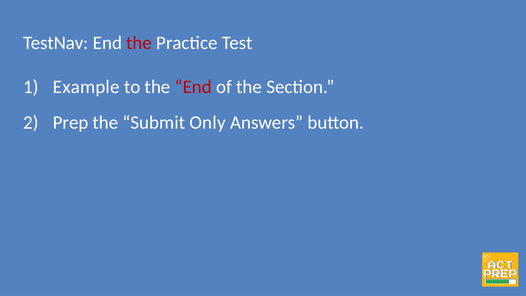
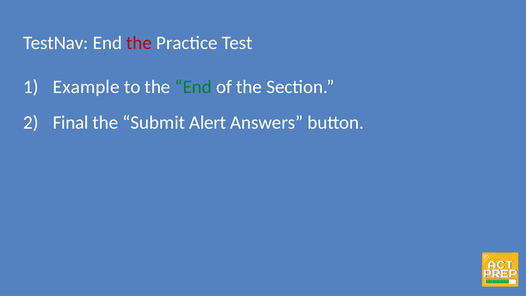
End at (193, 87) colour: red -> green
Prep: Prep -> Final
Only: Only -> Alert
